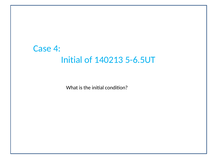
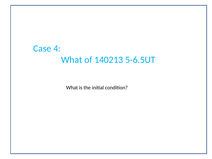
Initial at (72, 60): Initial -> What
